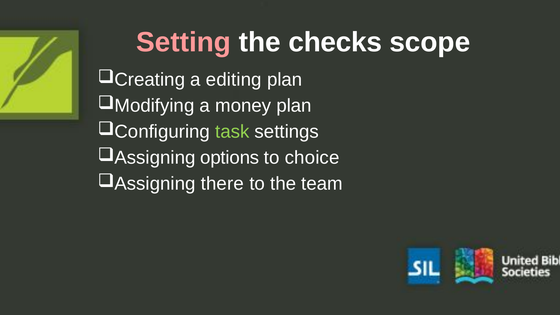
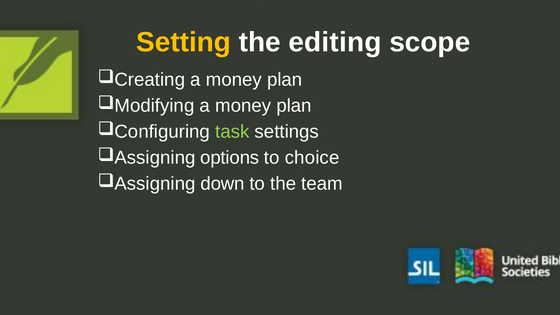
Setting colour: pink -> yellow
checks: checks -> editing
editing at (234, 80): editing -> money
there: there -> down
